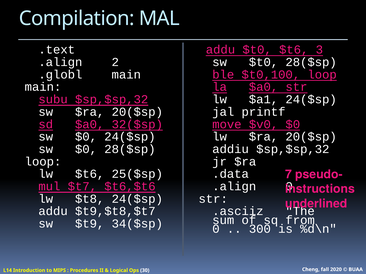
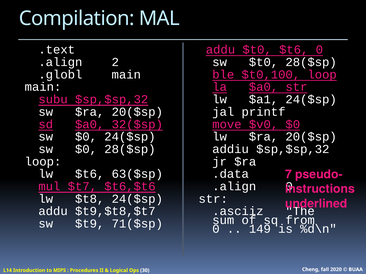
$t6 3: 3 -> 0
25($sp: 25($sp -> 63($sp
34($sp: 34($sp -> 71($sp
300: 300 -> 149
